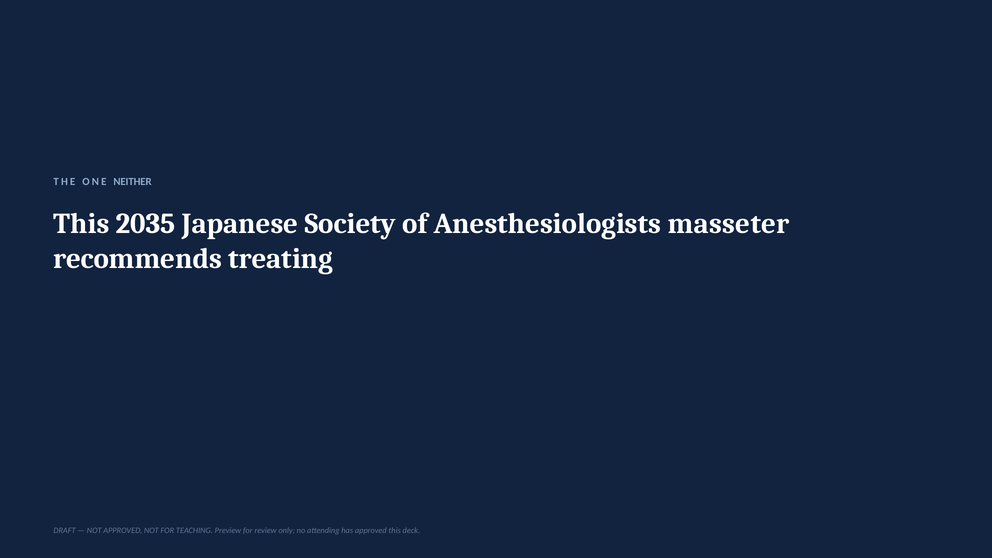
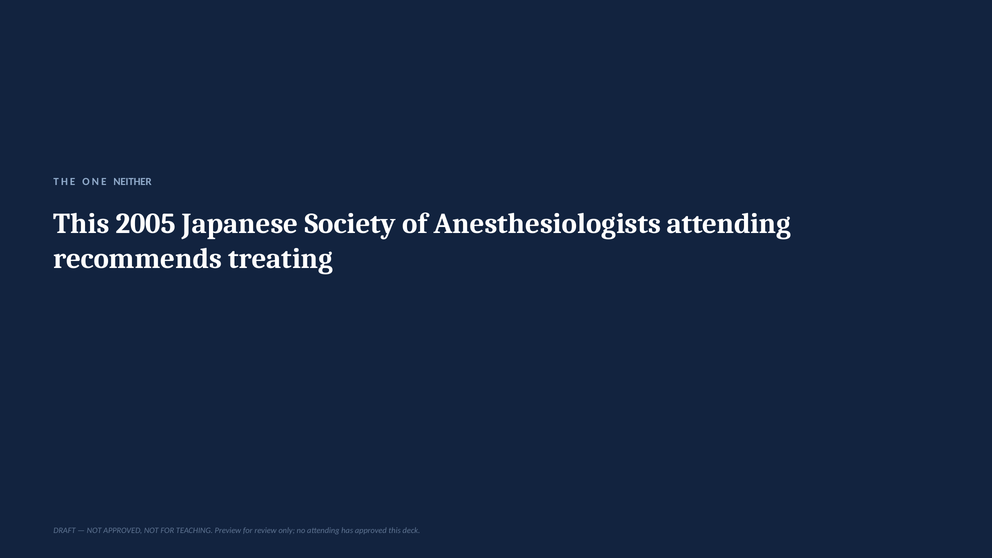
2035: 2035 -> 2005
Anesthesiologists masseter: masseter -> attending
